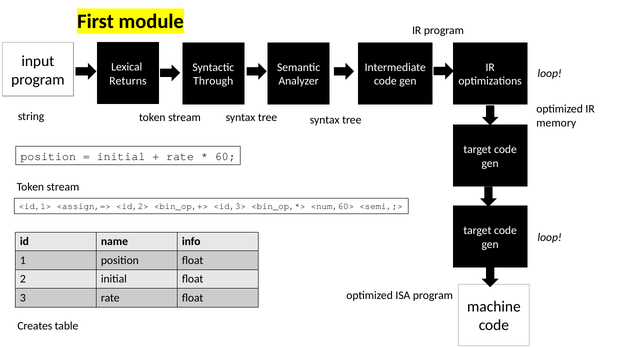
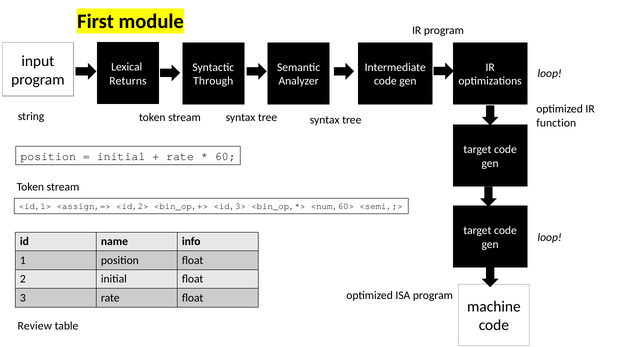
memory: memory -> function
Creates: Creates -> Review
